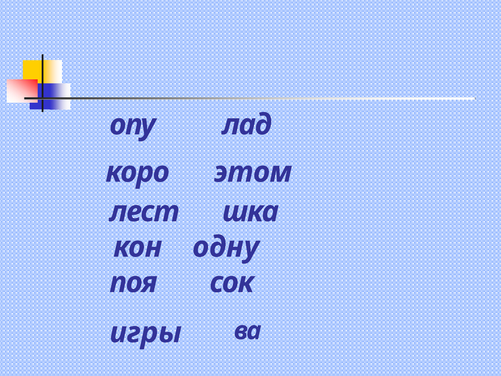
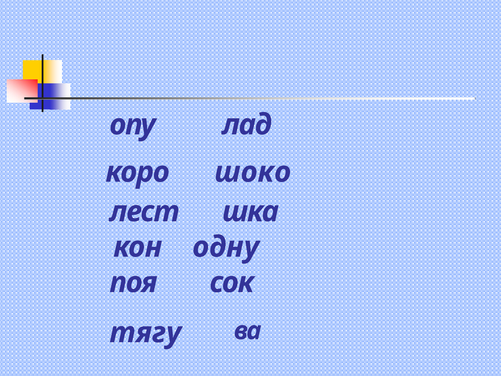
этом: этом -> шоко
игры: игры -> тягу
